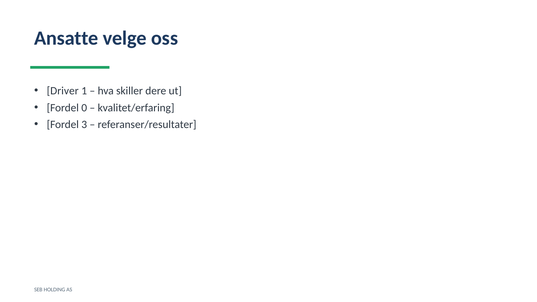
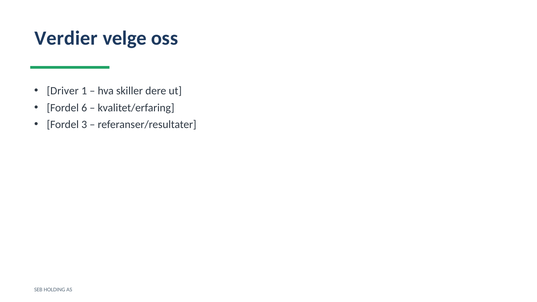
Ansatte: Ansatte -> Verdier
0: 0 -> 6
